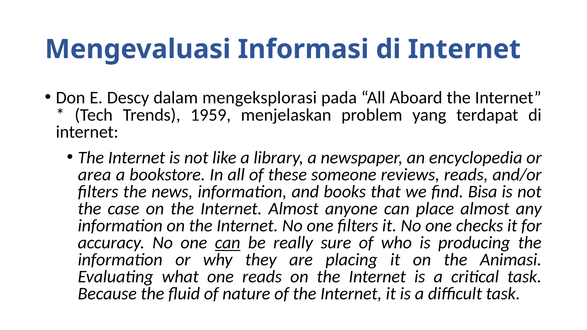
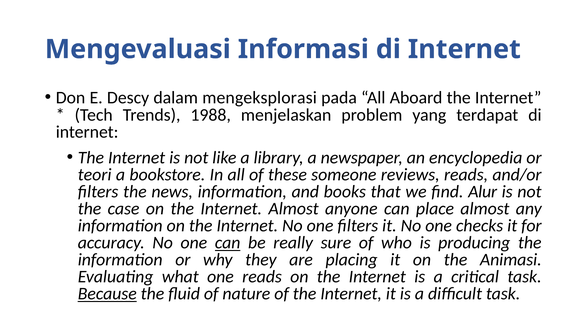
1959: 1959 -> 1988
area: area -> teori
Bisa: Bisa -> Alur
Because underline: none -> present
